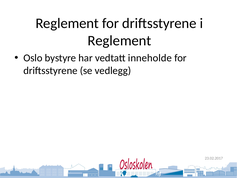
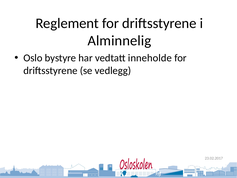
Reglement at (119, 41): Reglement -> Alminnelig
